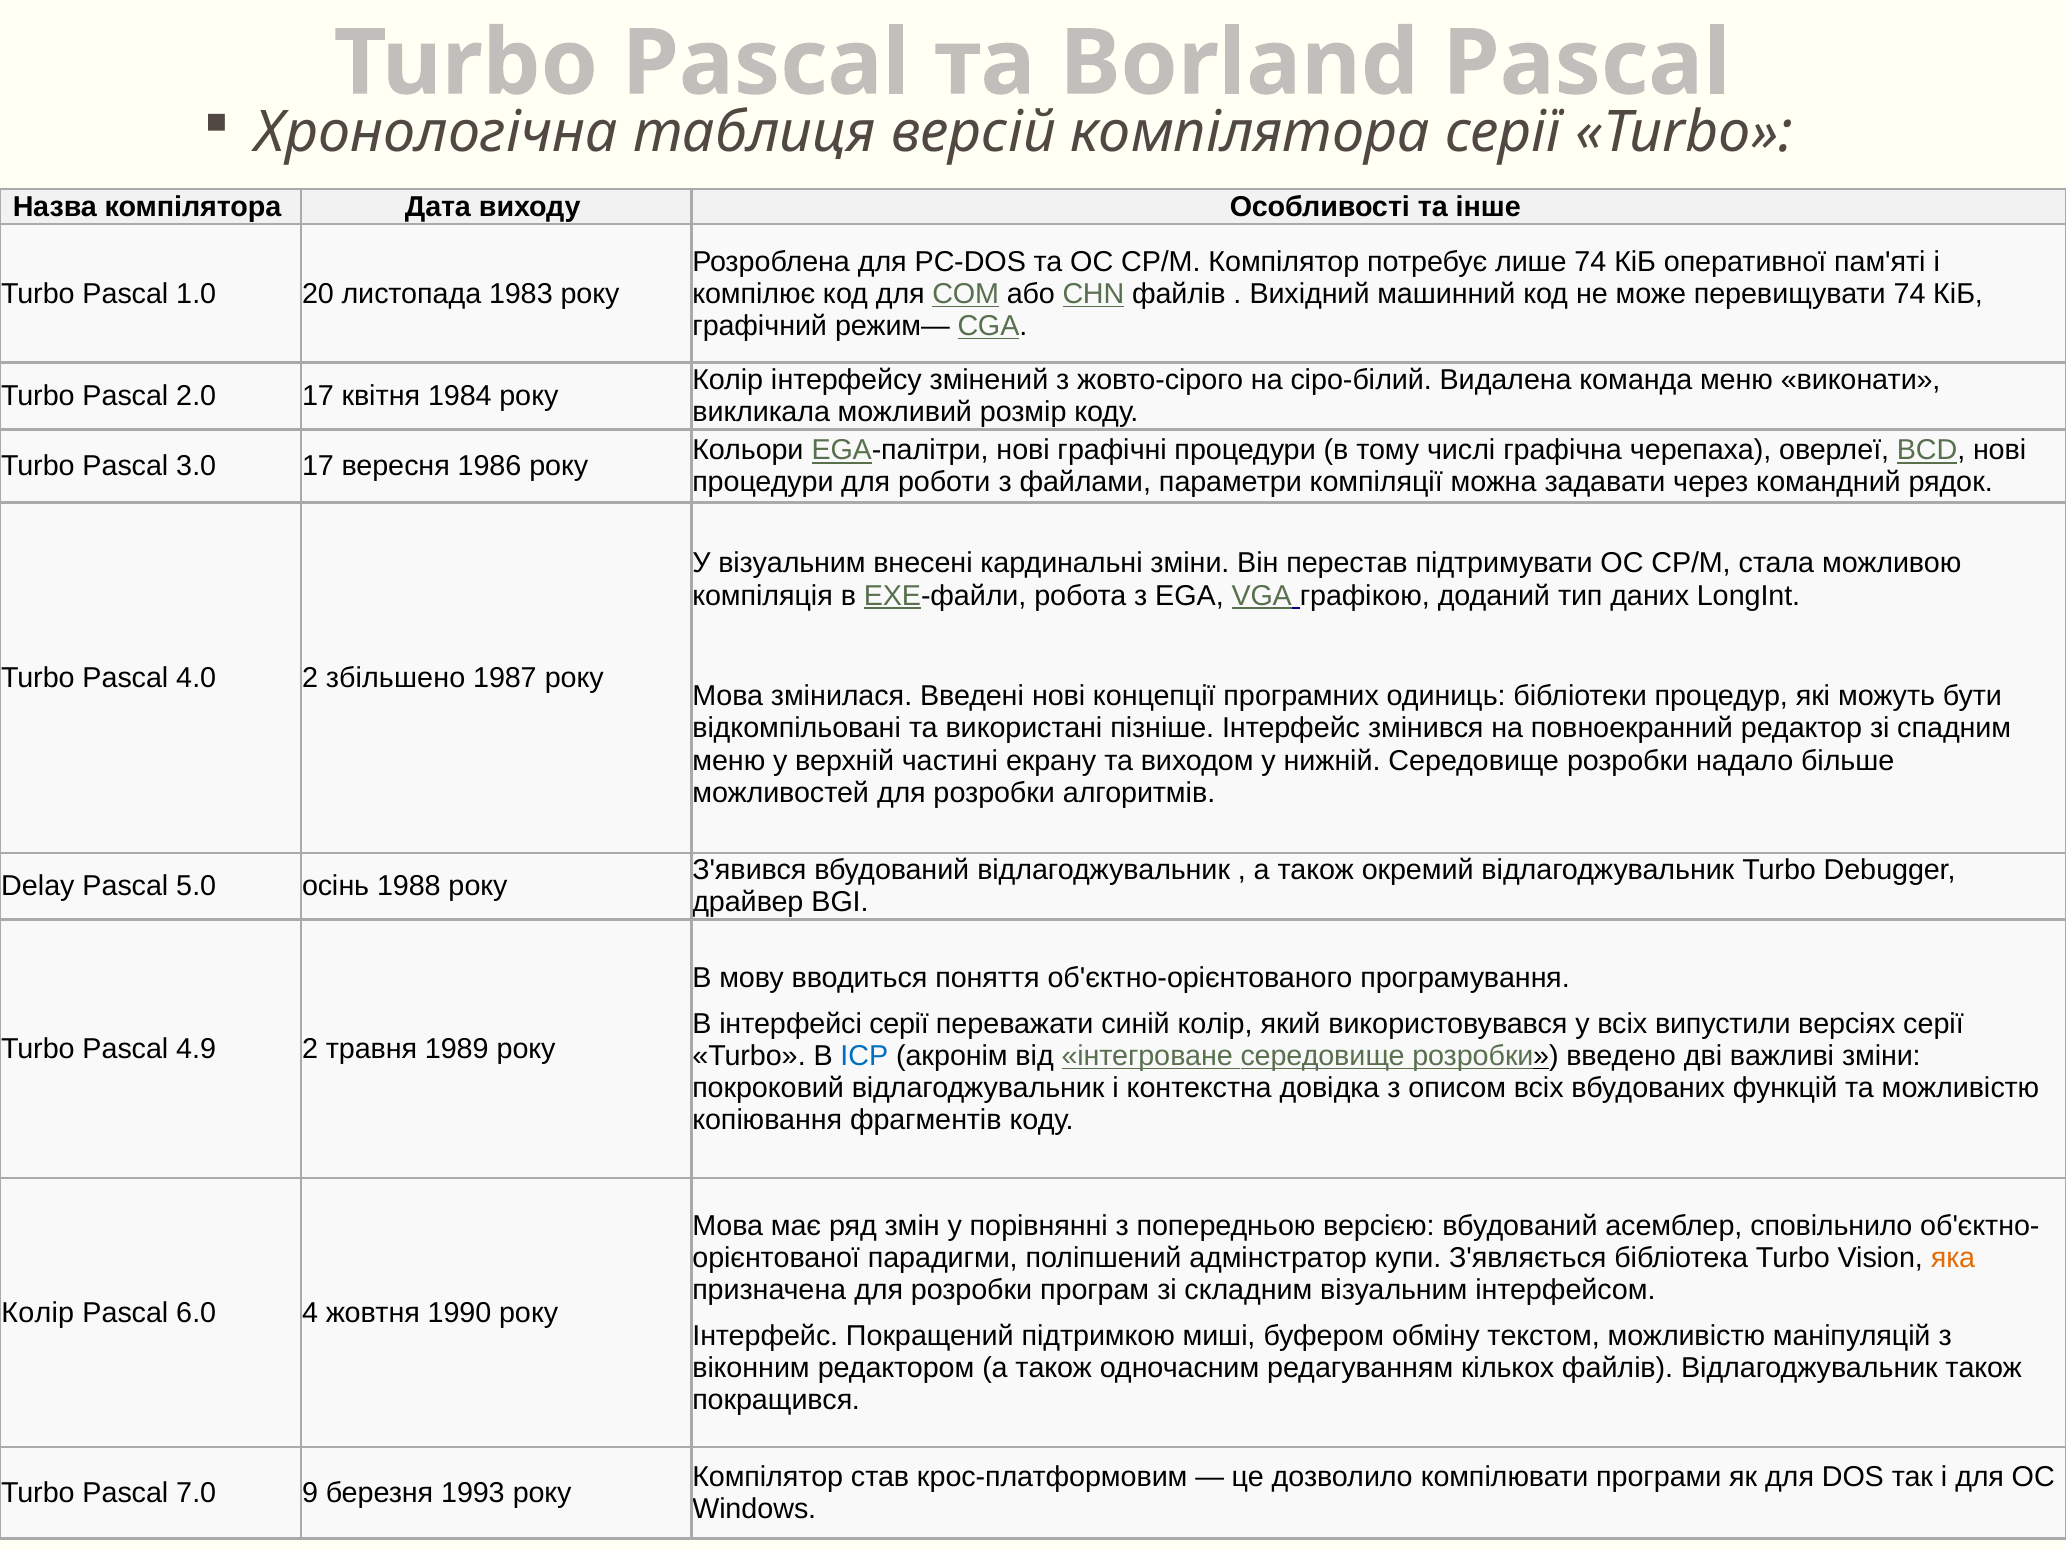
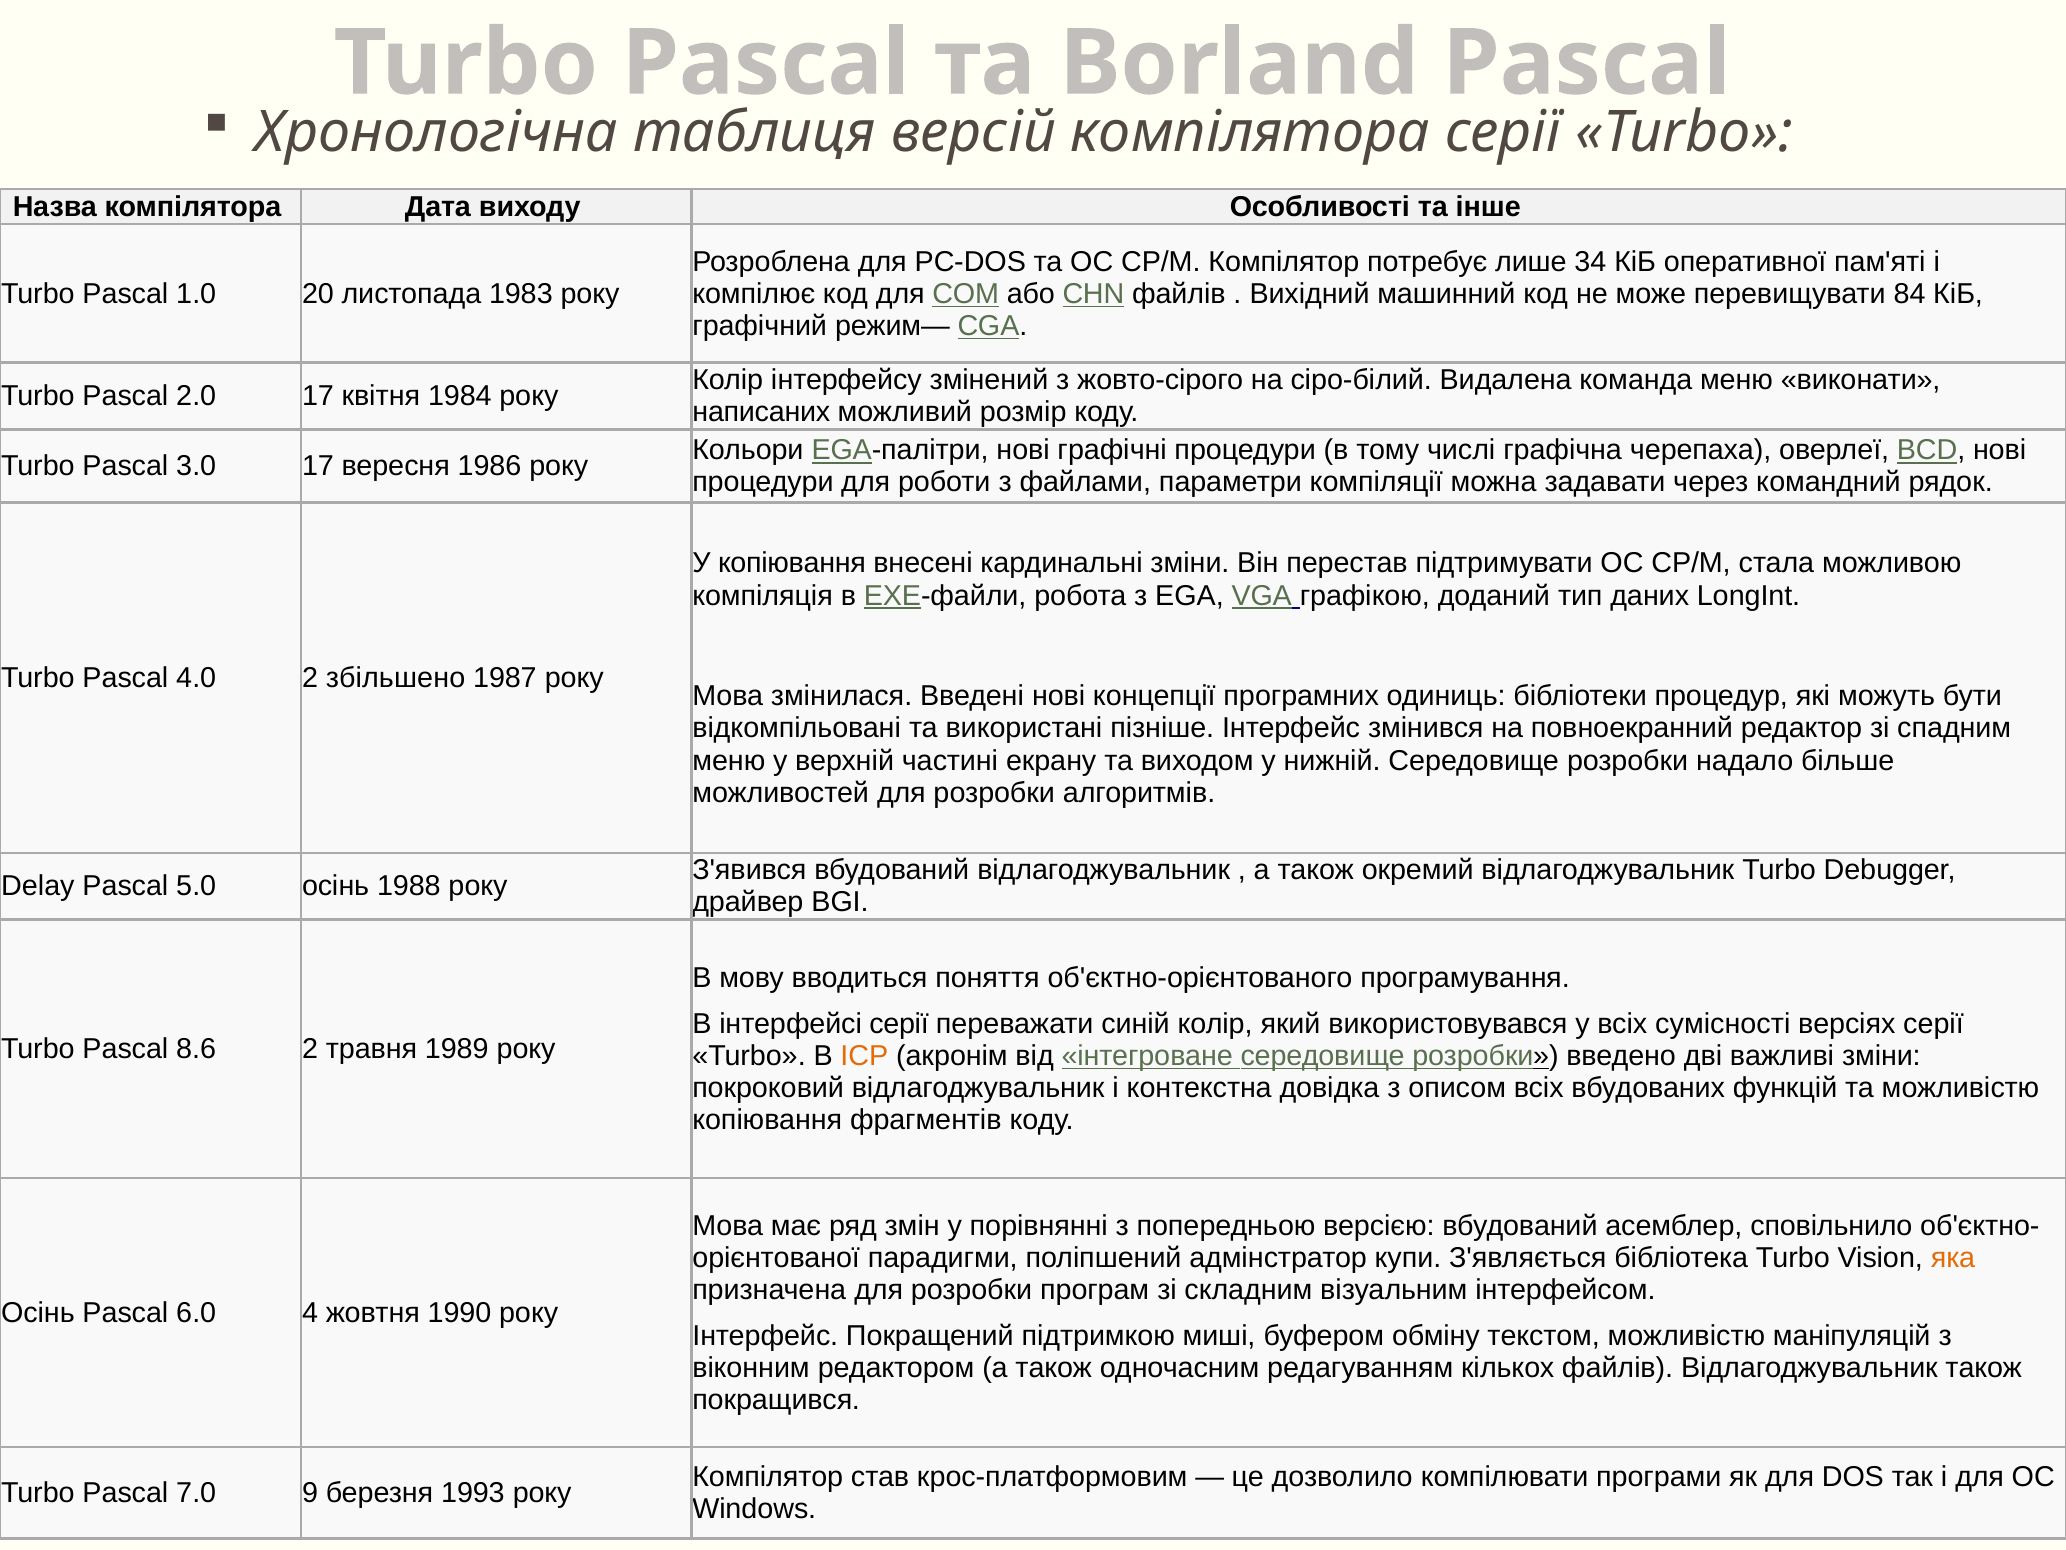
лише 74: 74 -> 34
перевищувати 74: 74 -> 84
викликала: викликала -> написаних
У візуальним: візуальним -> копіювання
випустили: випустили -> сумісності
4.9: 4.9 -> 8.6
ІСР colour: blue -> orange
Колір at (38, 1312): Колір -> Осінь
